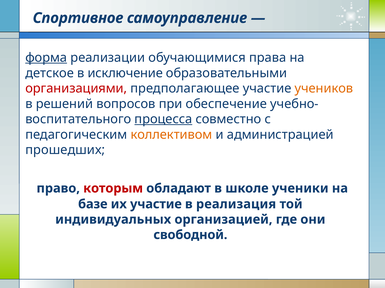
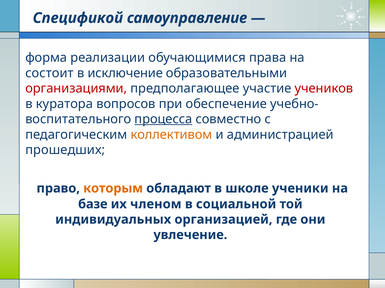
Спортивное: Спортивное -> Спецификой
форма underline: present -> none
детское: детское -> состоит
учеников colour: orange -> red
решений: решений -> куратора
которым colour: red -> orange
их участие: участие -> членом
реализация: реализация -> социальной
свободной: свободной -> увлечение
